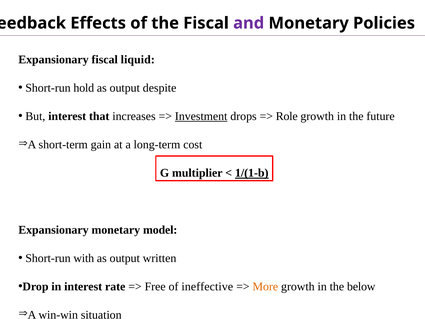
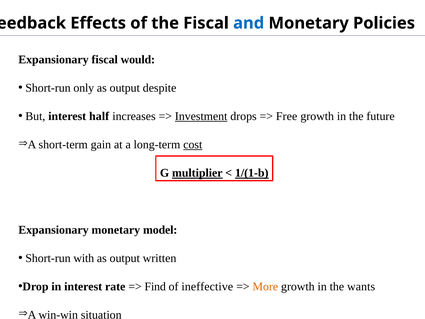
and colour: purple -> blue
liquid: liquid -> would
hold: hold -> only
that: that -> half
Role: Role -> Free
cost underline: none -> present
multiplier underline: none -> present
Free: Free -> Find
below: below -> wants
